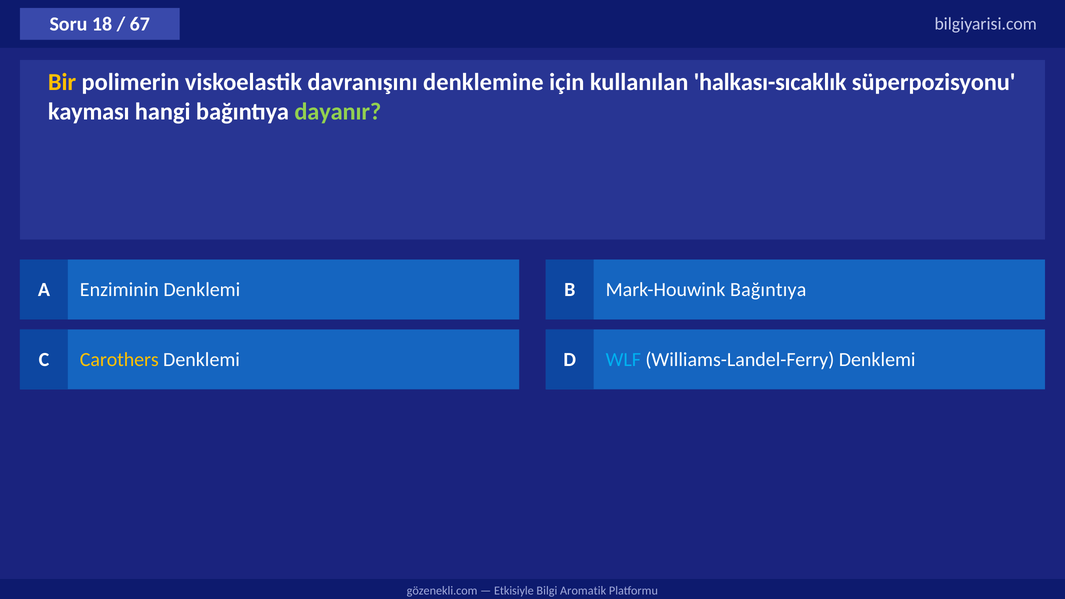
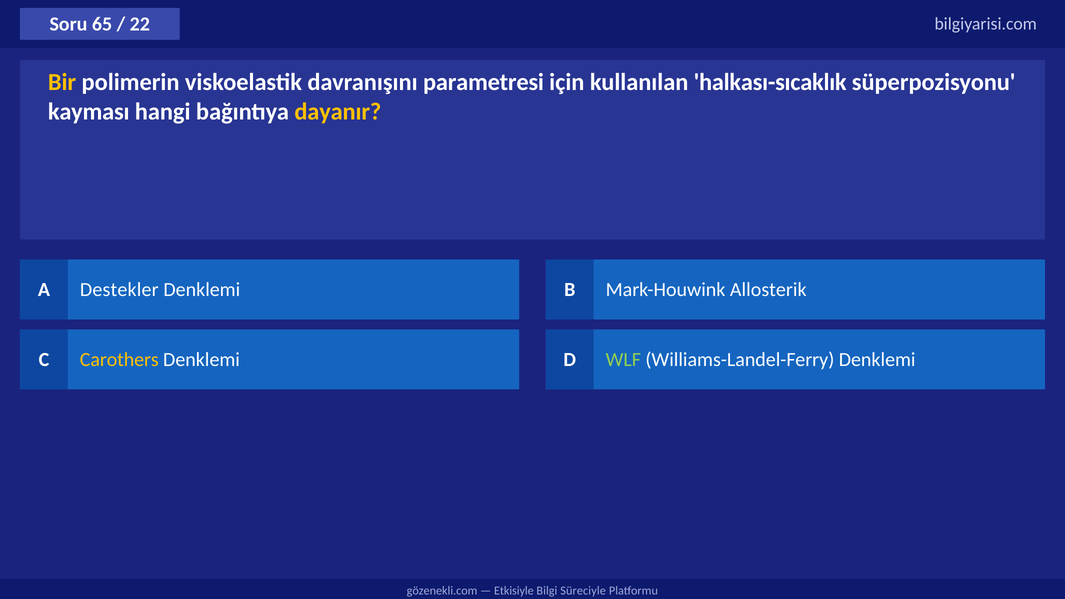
18: 18 -> 65
67: 67 -> 22
denklemine: denklemine -> parametresi
dayanır colour: light green -> yellow
Enziminin: Enziminin -> Destekler
Mark-Houwink Bağıntıya: Bağıntıya -> Allosterik
WLF colour: light blue -> light green
Aromatik: Aromatik -> Süreciyle
